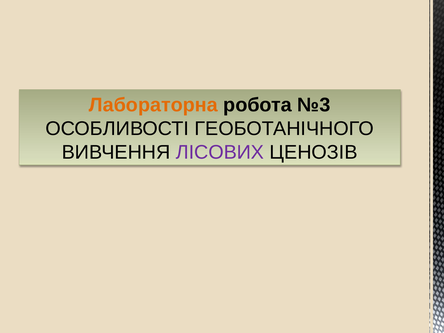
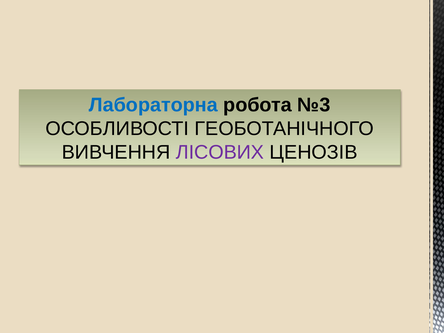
Лабораторна colour: orange -> blue
